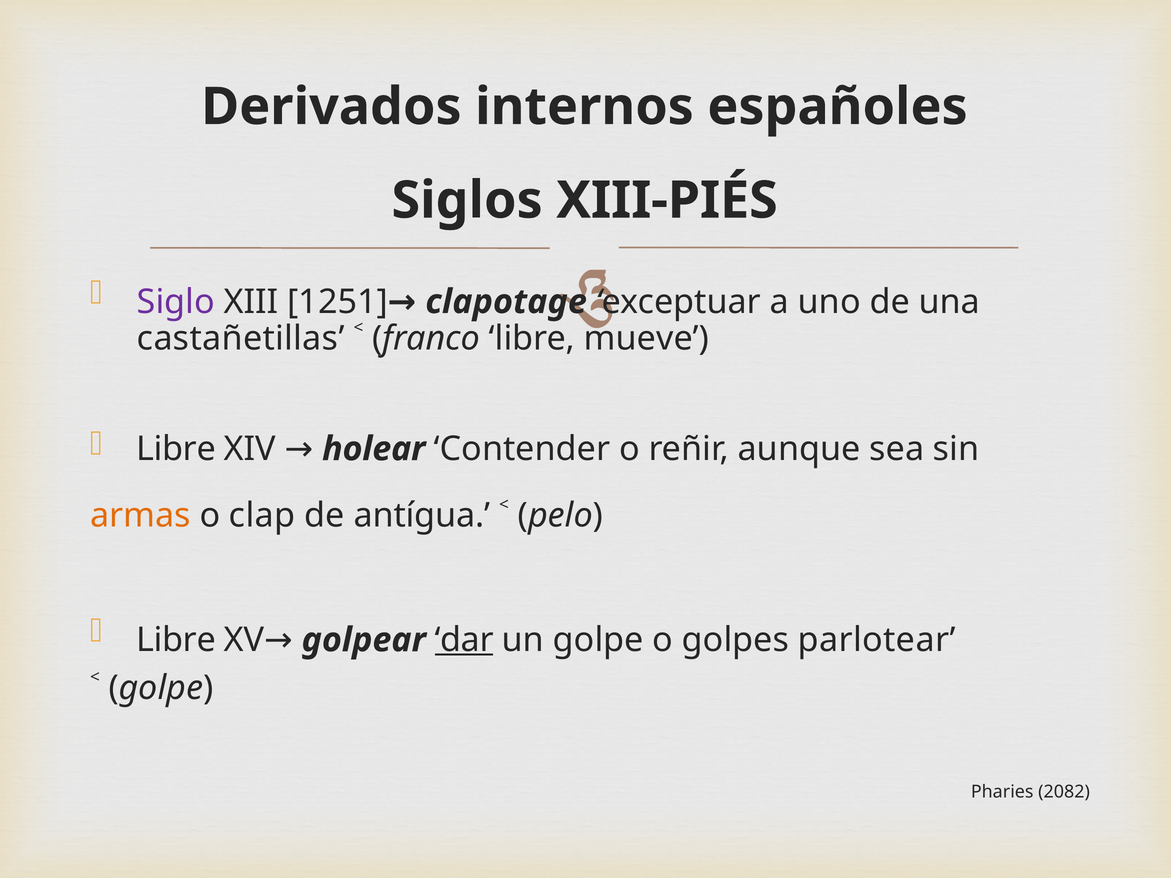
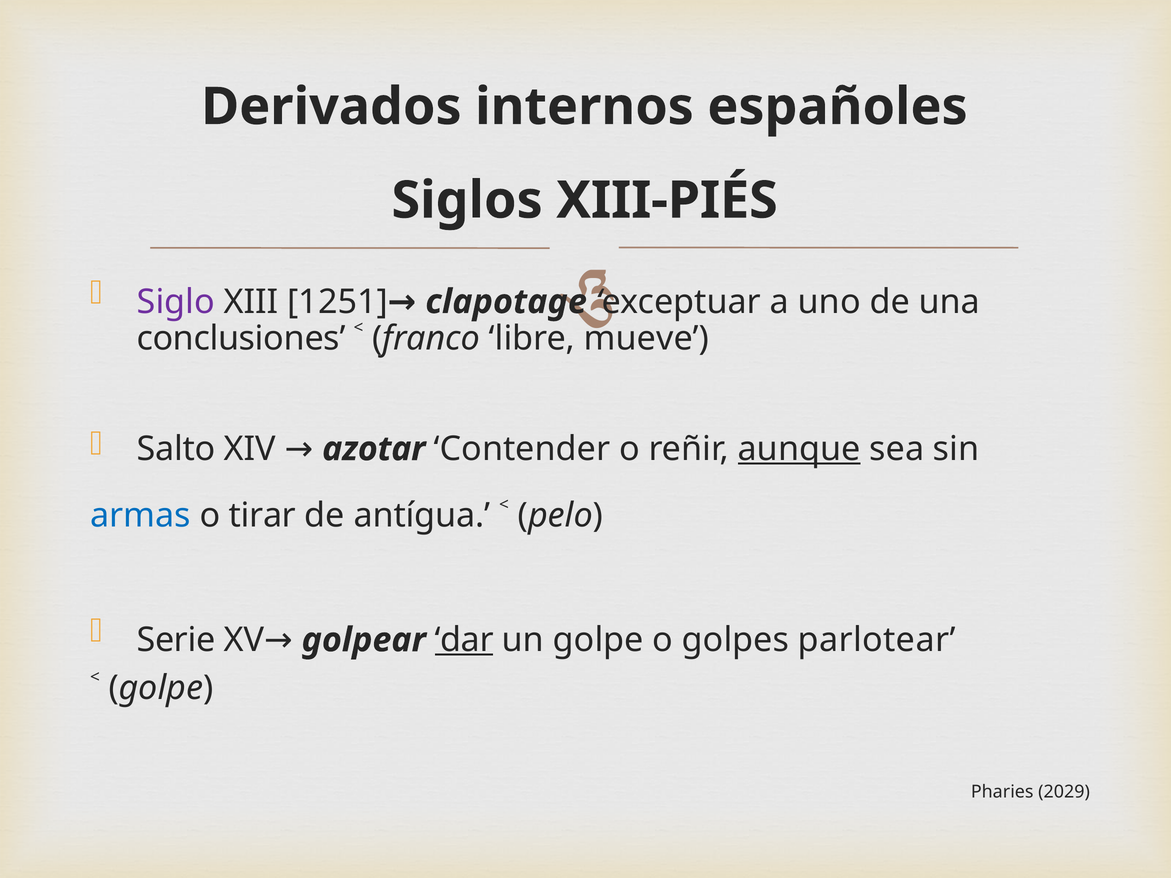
castañetillas: castañetillas -> conclusiones
Libre at (176, 449): Libre -> Salto
holear: holear -> azotar
aunque underline: none -> present
armas colour: orange -> blue
clap: clap -> tirar
Libre at (176, 640): Libre -> Serie
2082: 2082 -> 2029
